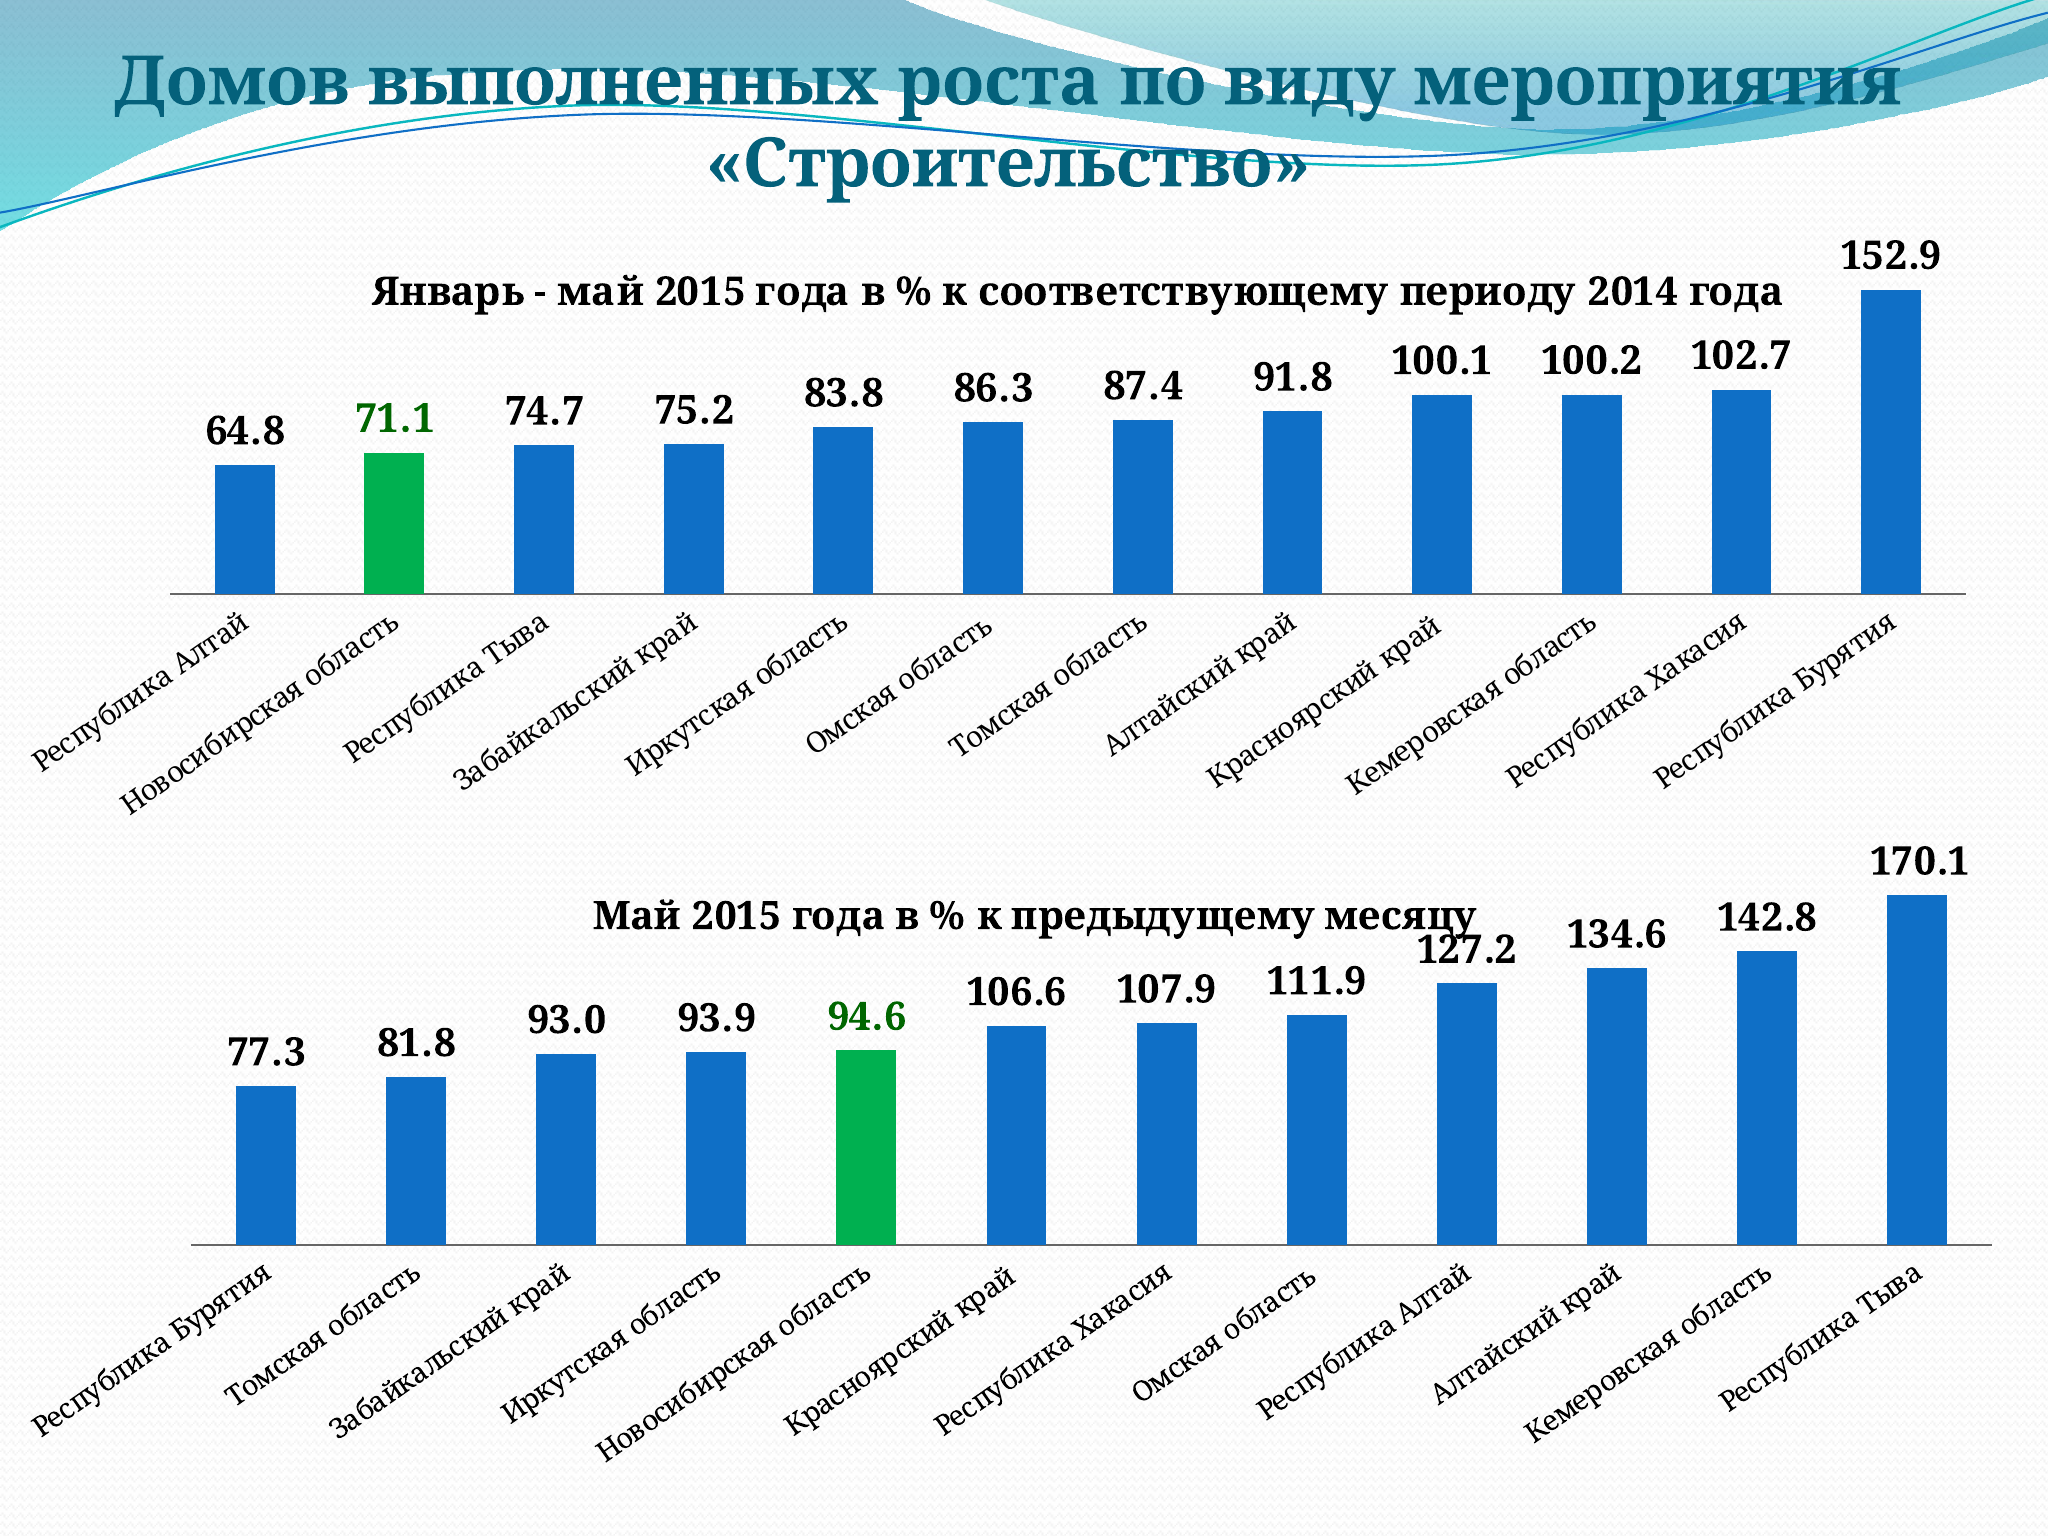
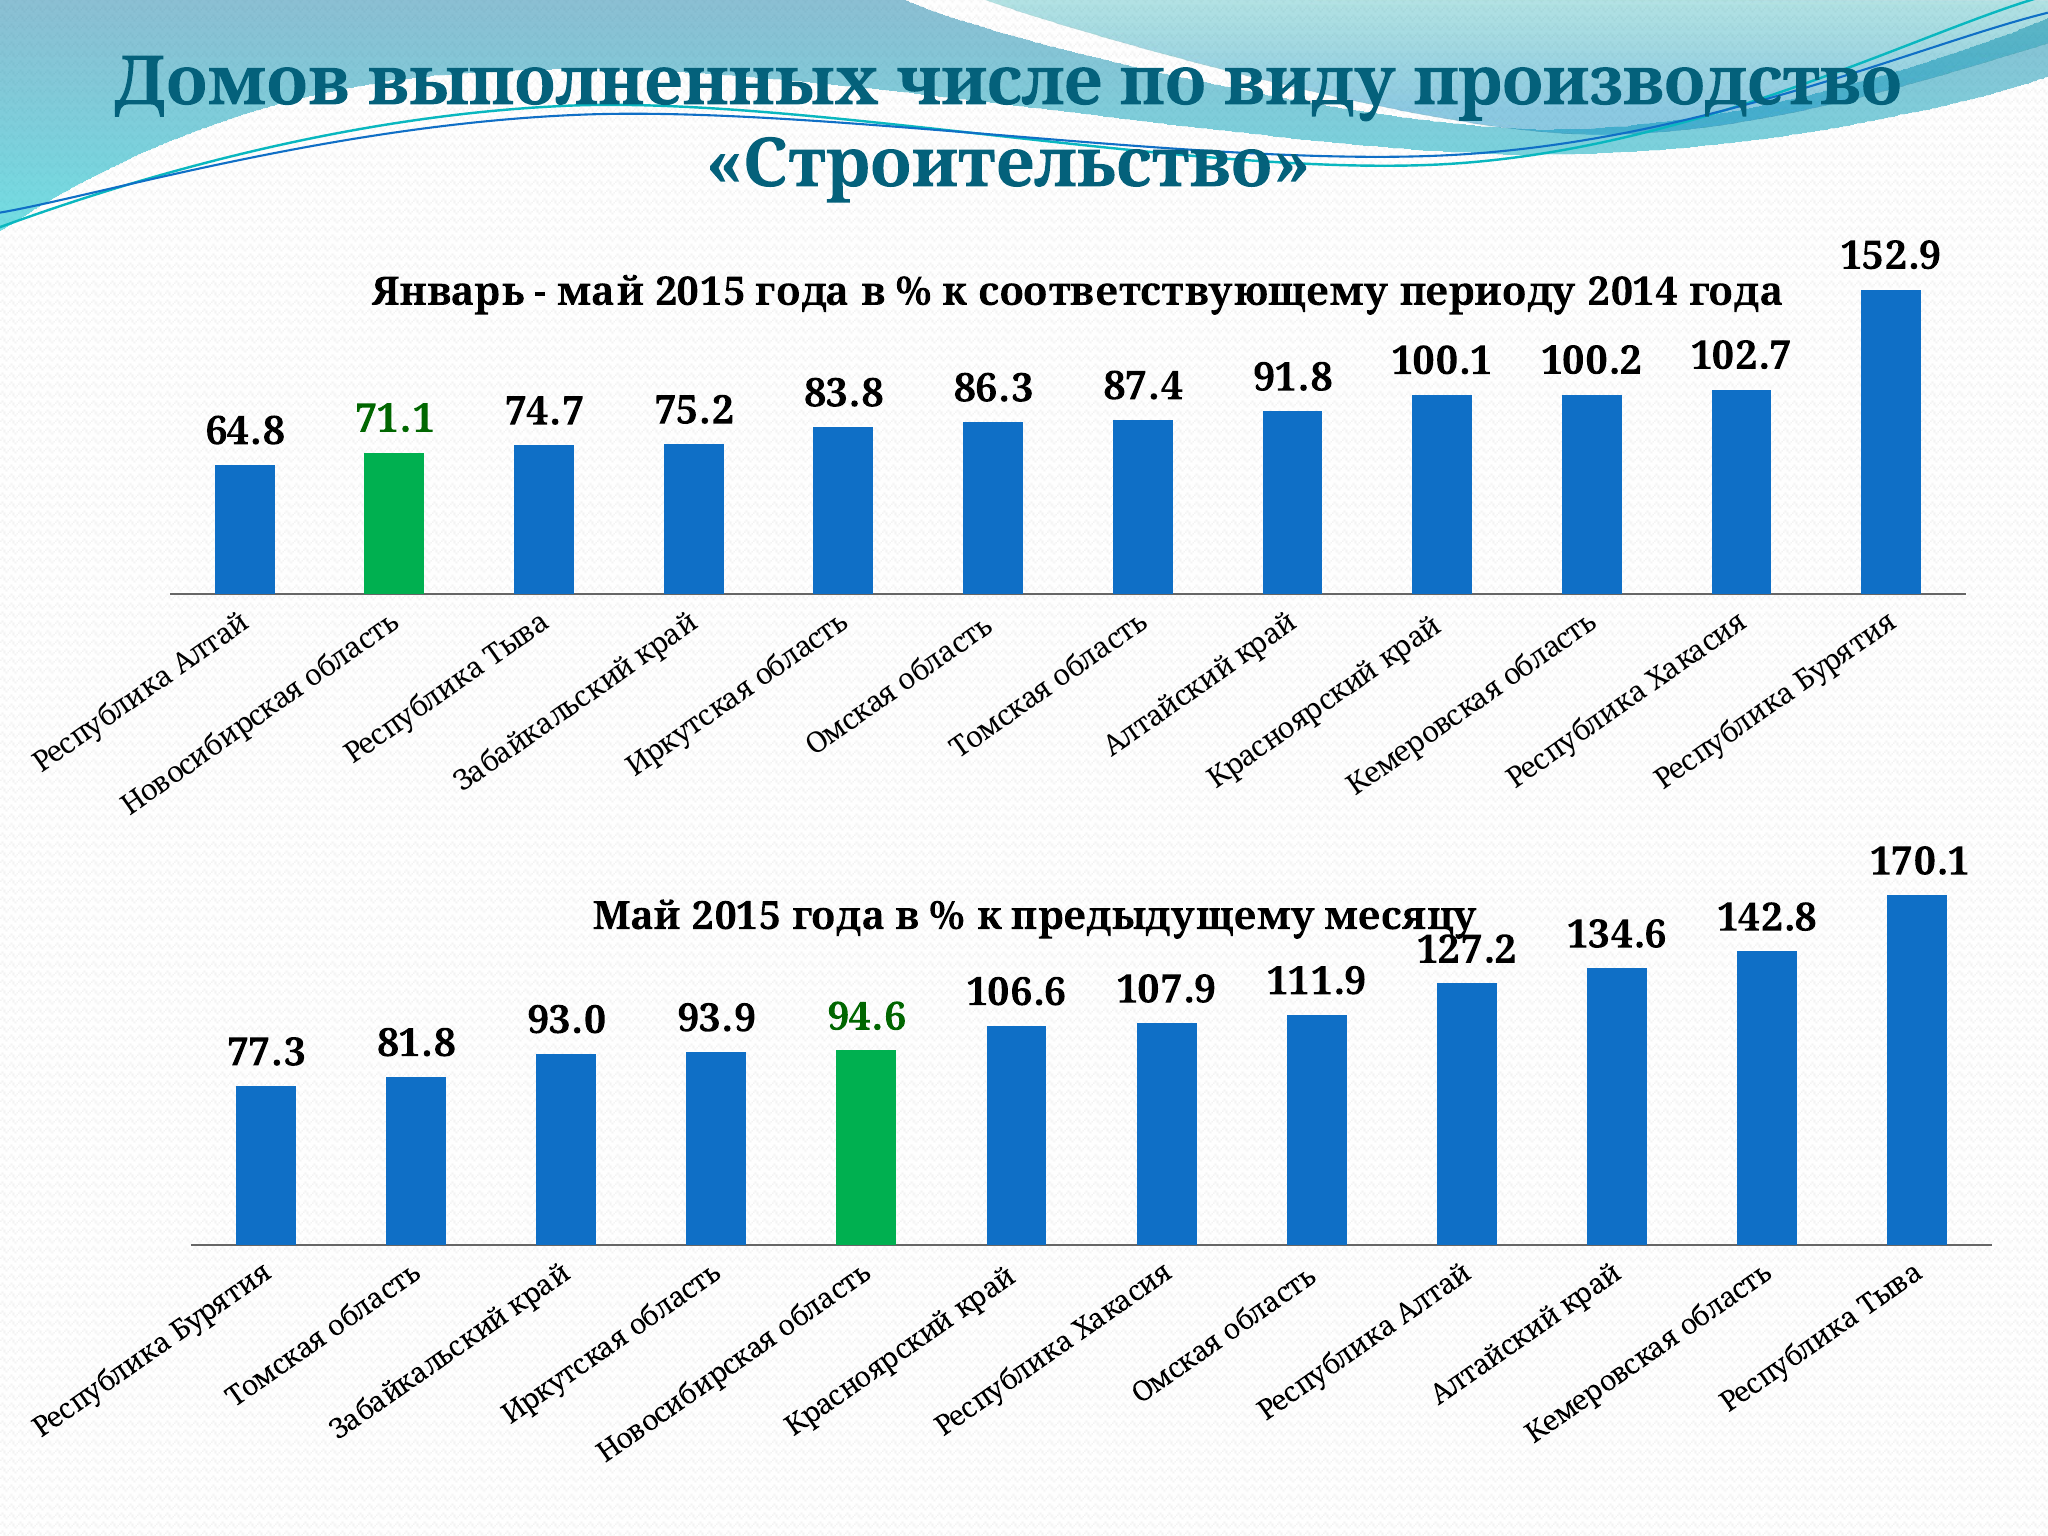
роста: роста -> числе
мероприятия: мероприятия -> производство
